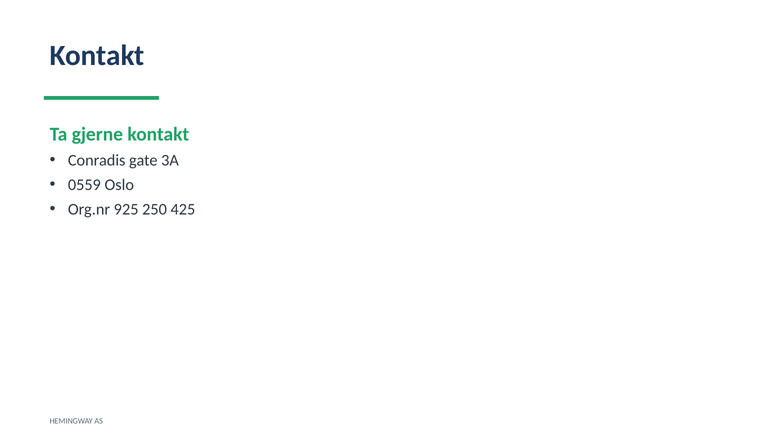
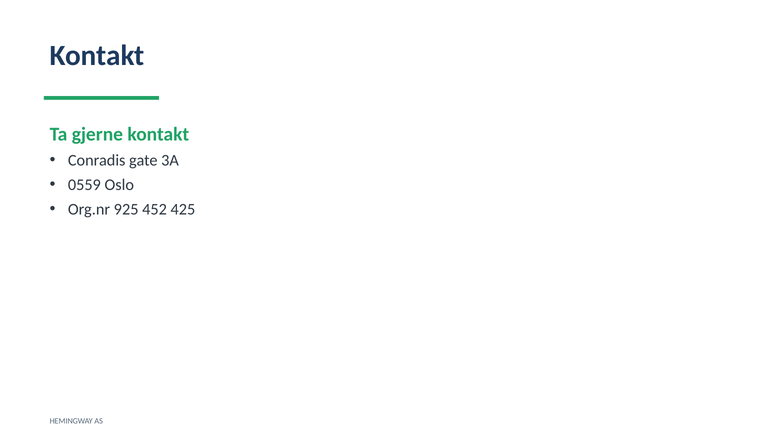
250: 250 -> 452
